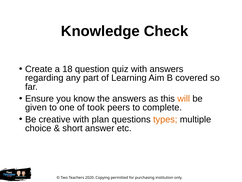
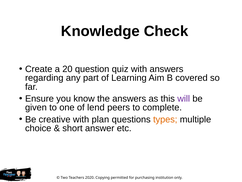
18: 18 -> 20
will colour: orange -> purple
took: took -> lend
